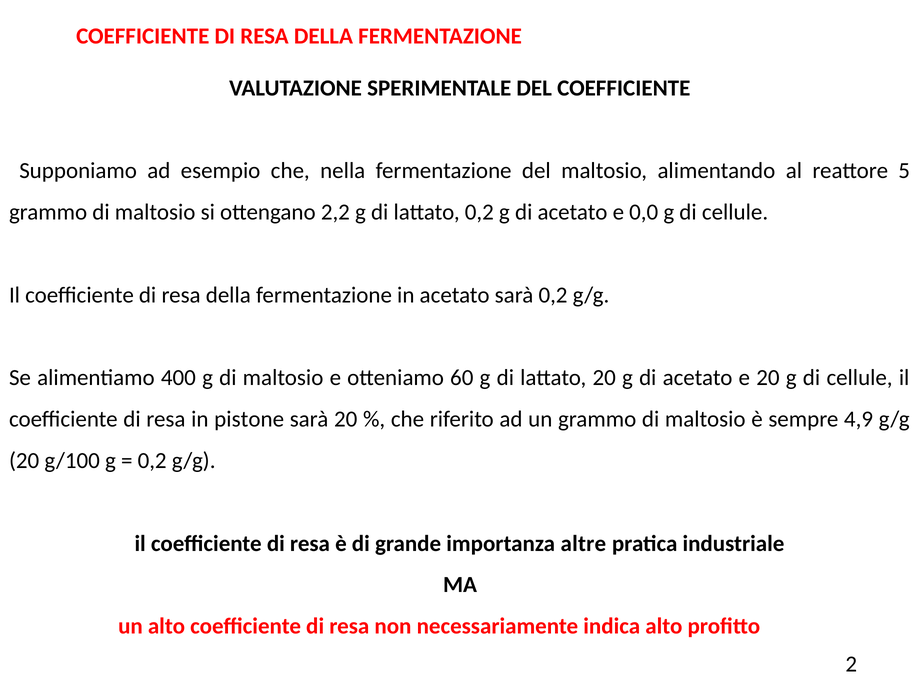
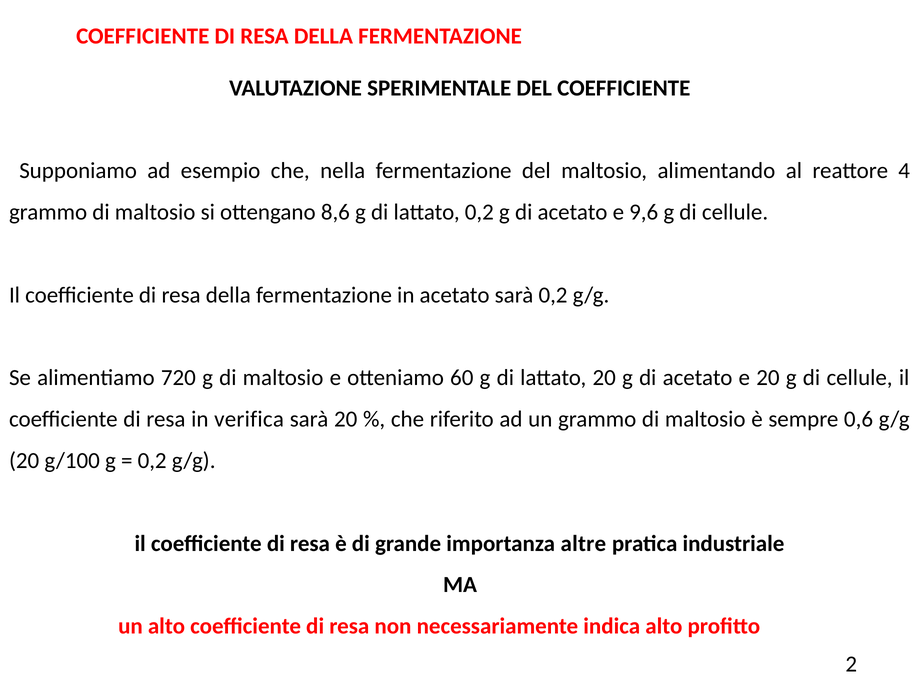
5: 5 -> 4
2,2: 2,2 -> 8,6
0,0: 0,0 -> 9,6
400: 400 -> 720
pistone: pistone -> verifica
4,9: 4,9 -> 0,6
